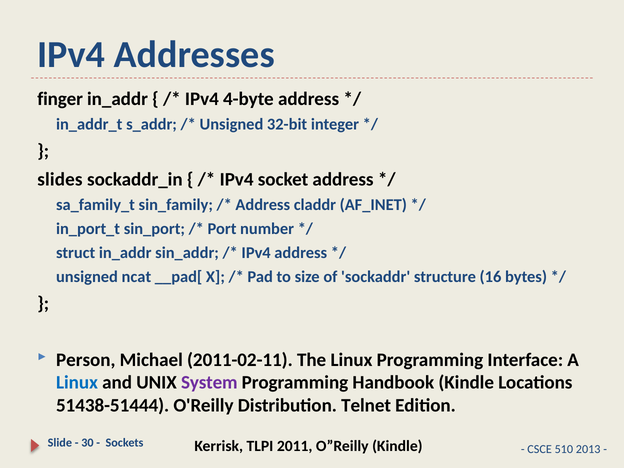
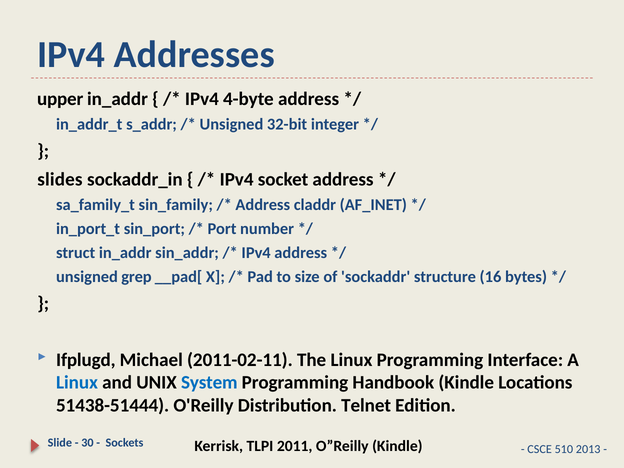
finger: finger -> upper
ncat: ncat -> grep
Person: Person -> Ifplugd
System colour: purple -> blue
